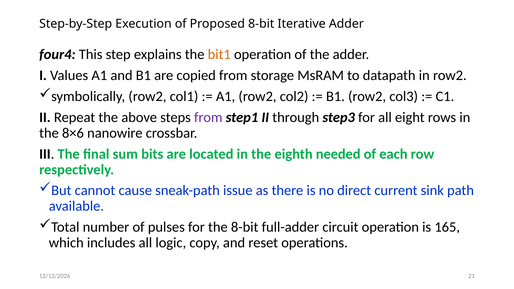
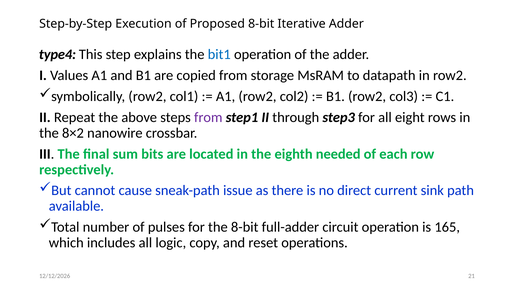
four4: four4 -> type4
bit1 colour: orange -> blue
8×6: 8×6 -> 8×2
